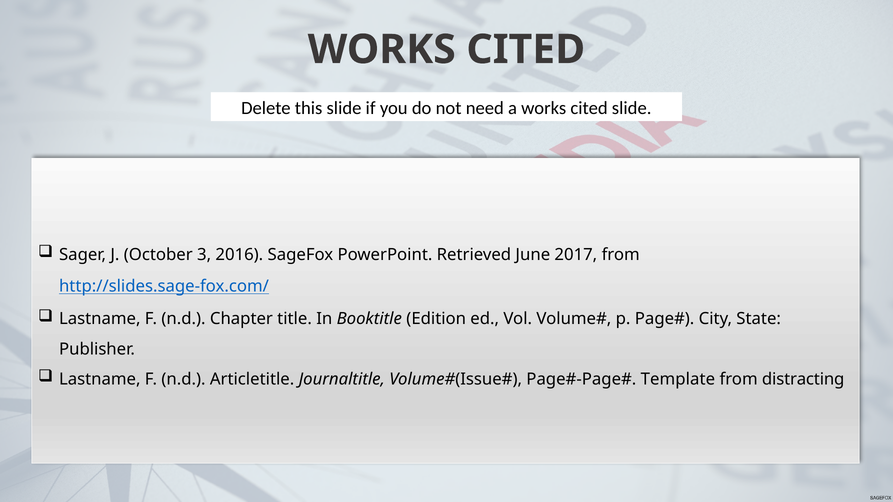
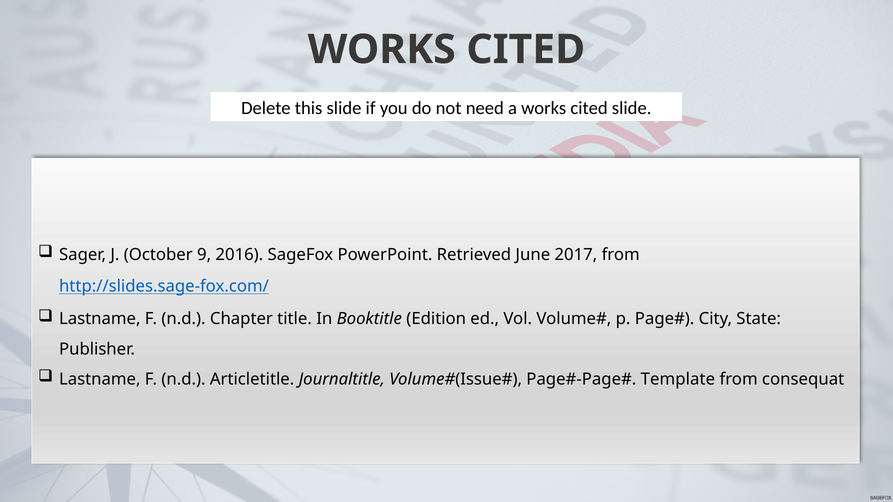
3: 3 -> 9
distracting: distracting -> consequat
